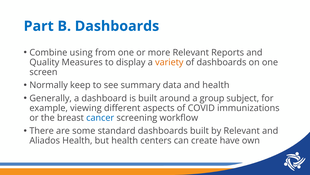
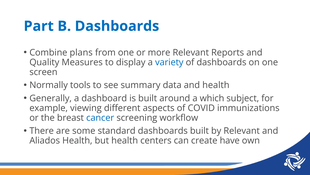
using: using -> plans
variety colour: orange -> blue
keep: keep -> tools
group: group -> which
